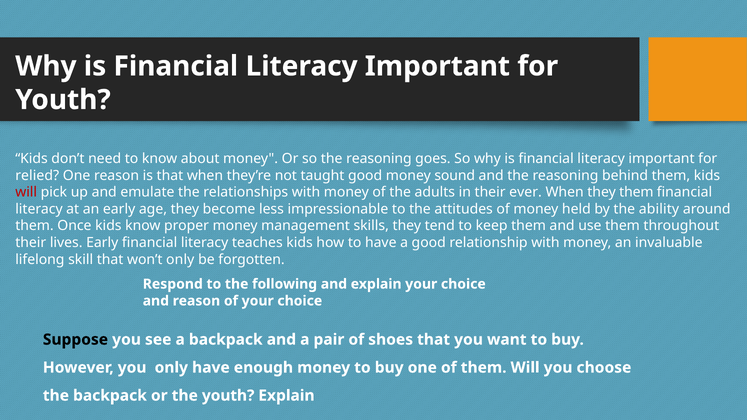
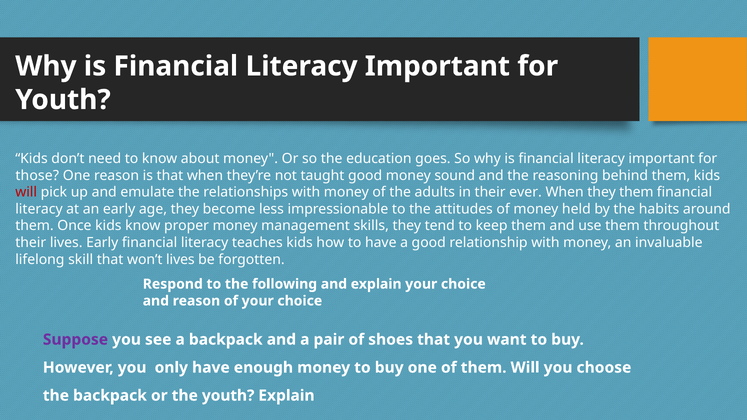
so the reasoning: reasoning -> education
relied: relied -> those
ability: ability -> habits
won’t only: only -> lives
Suppose colour: black -> purple
